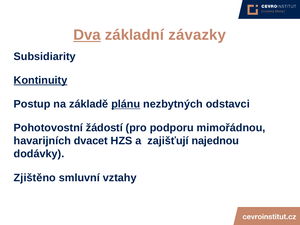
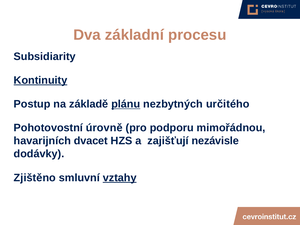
Dva underline: present -> none
závazky: závazky -> procesu
odstavci: odstavci -> určitého
žádostí: žádostí -> úrovně
najednou: najednou -> nezávisle
vztahy underline: none -> present
